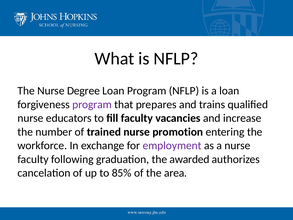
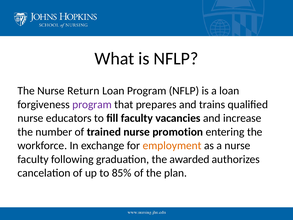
Degree: Degree -> Return
employment colour: purple -> orange
area: area -> plan
